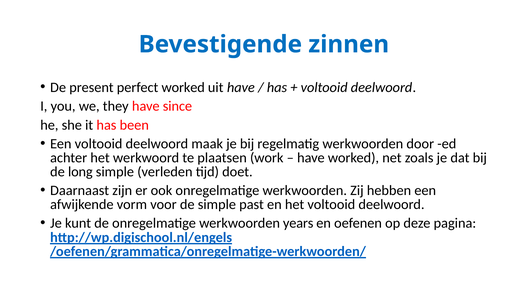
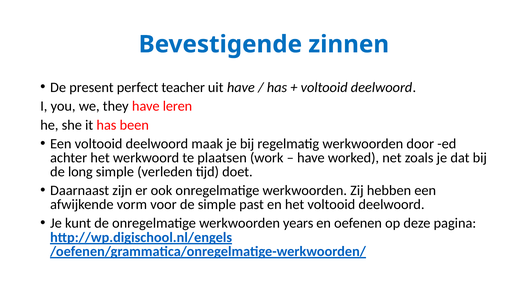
perfect worked: worked -> teacher
since: since -> leren
